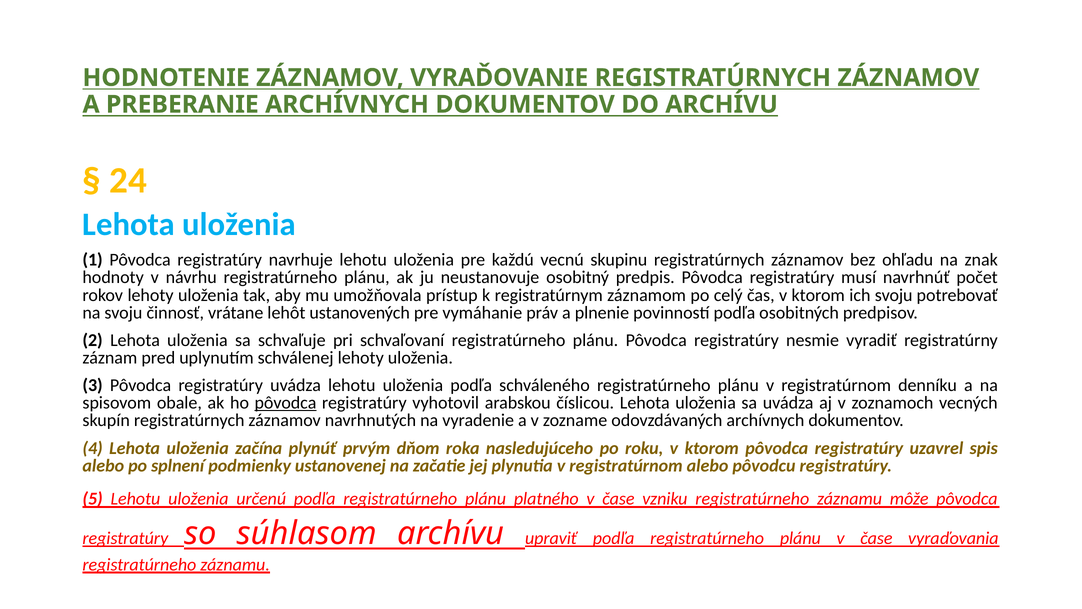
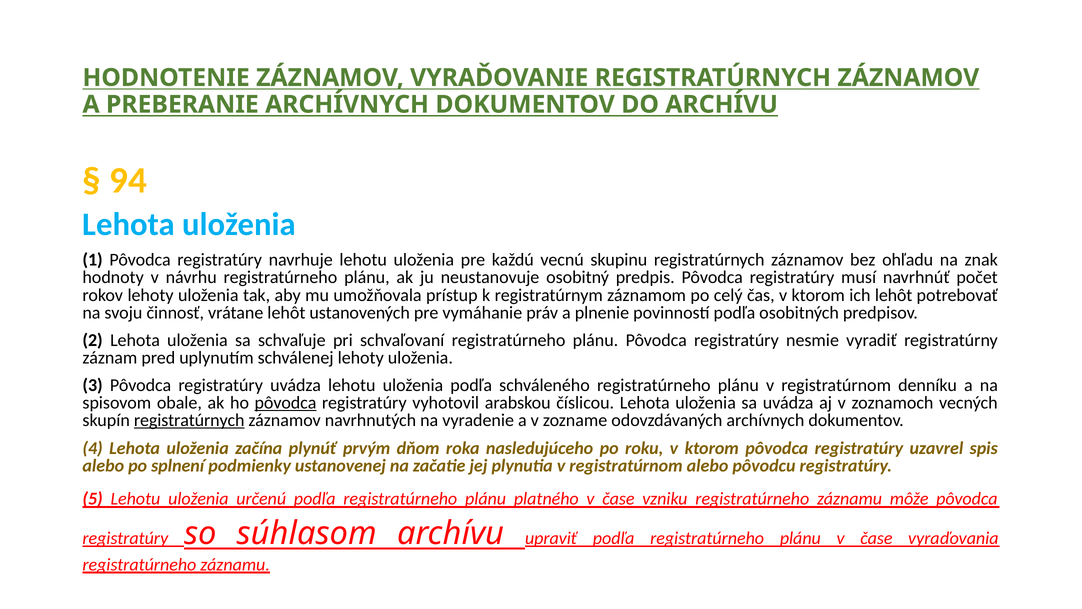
24: 24 -> 94
ich svoju: svoju -> lehôt
registratúrnych at (189, 420) underline: none -> present
